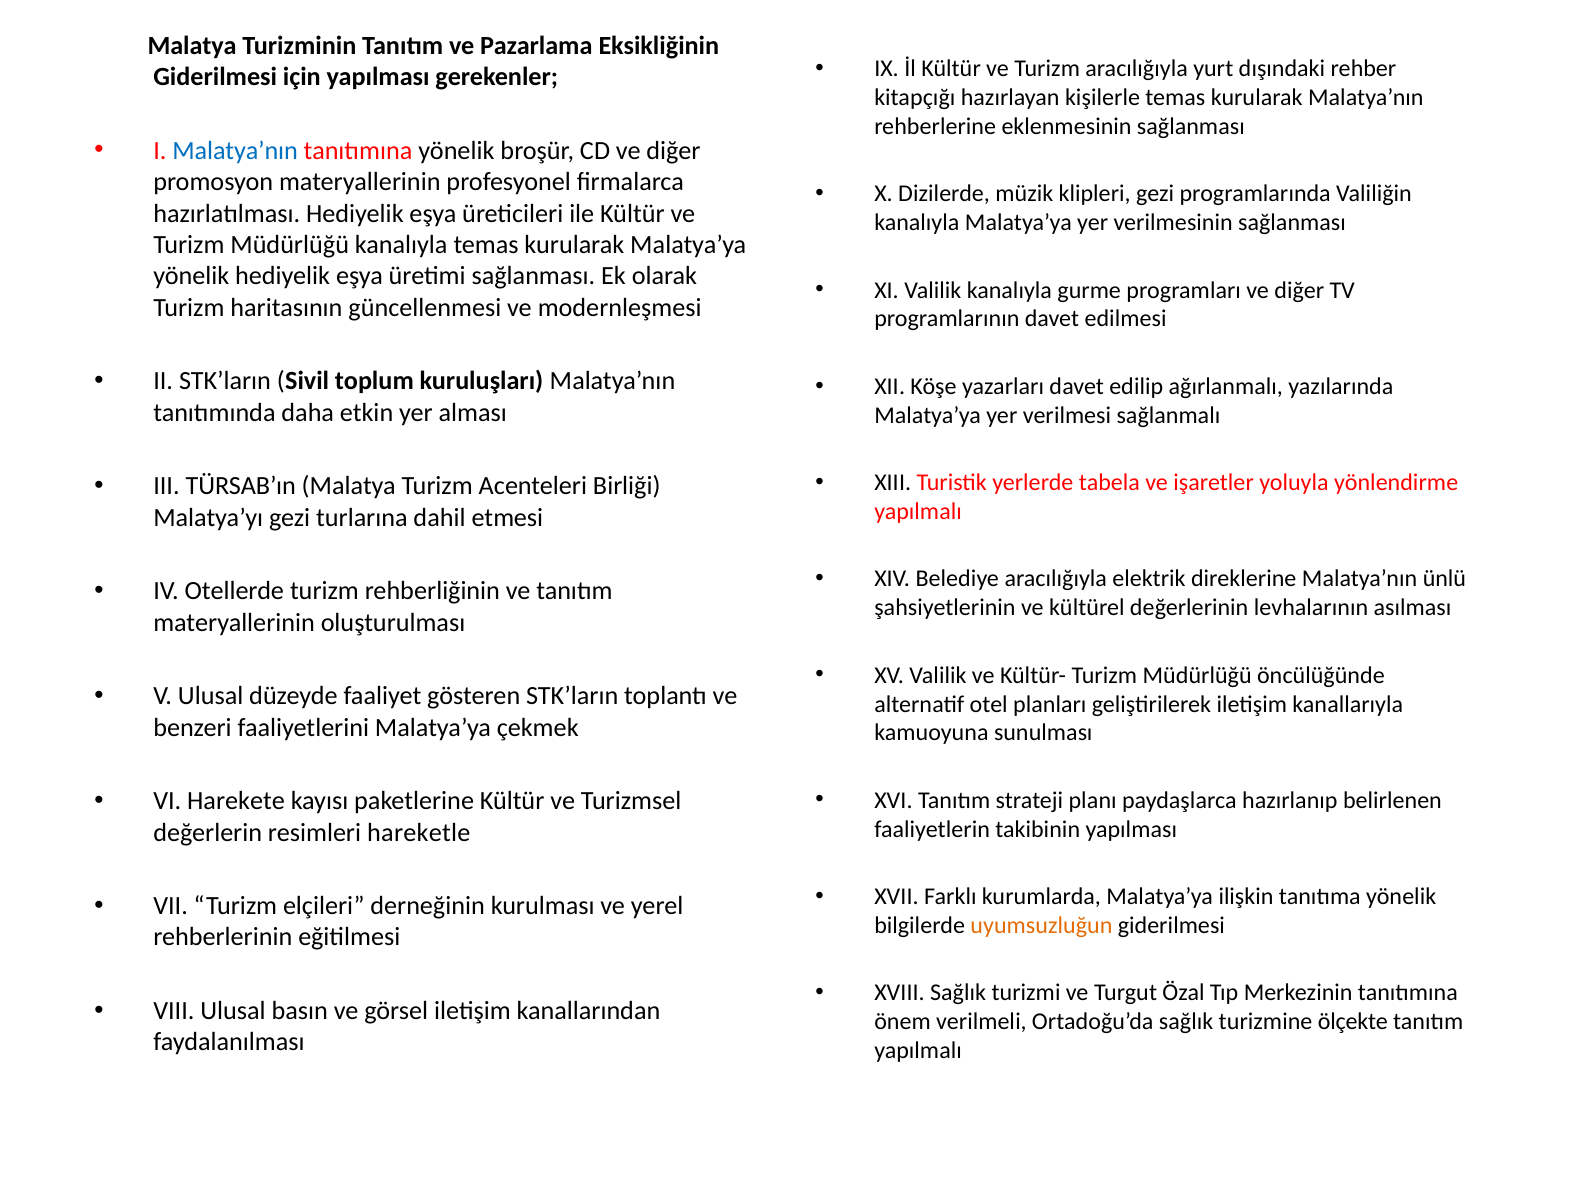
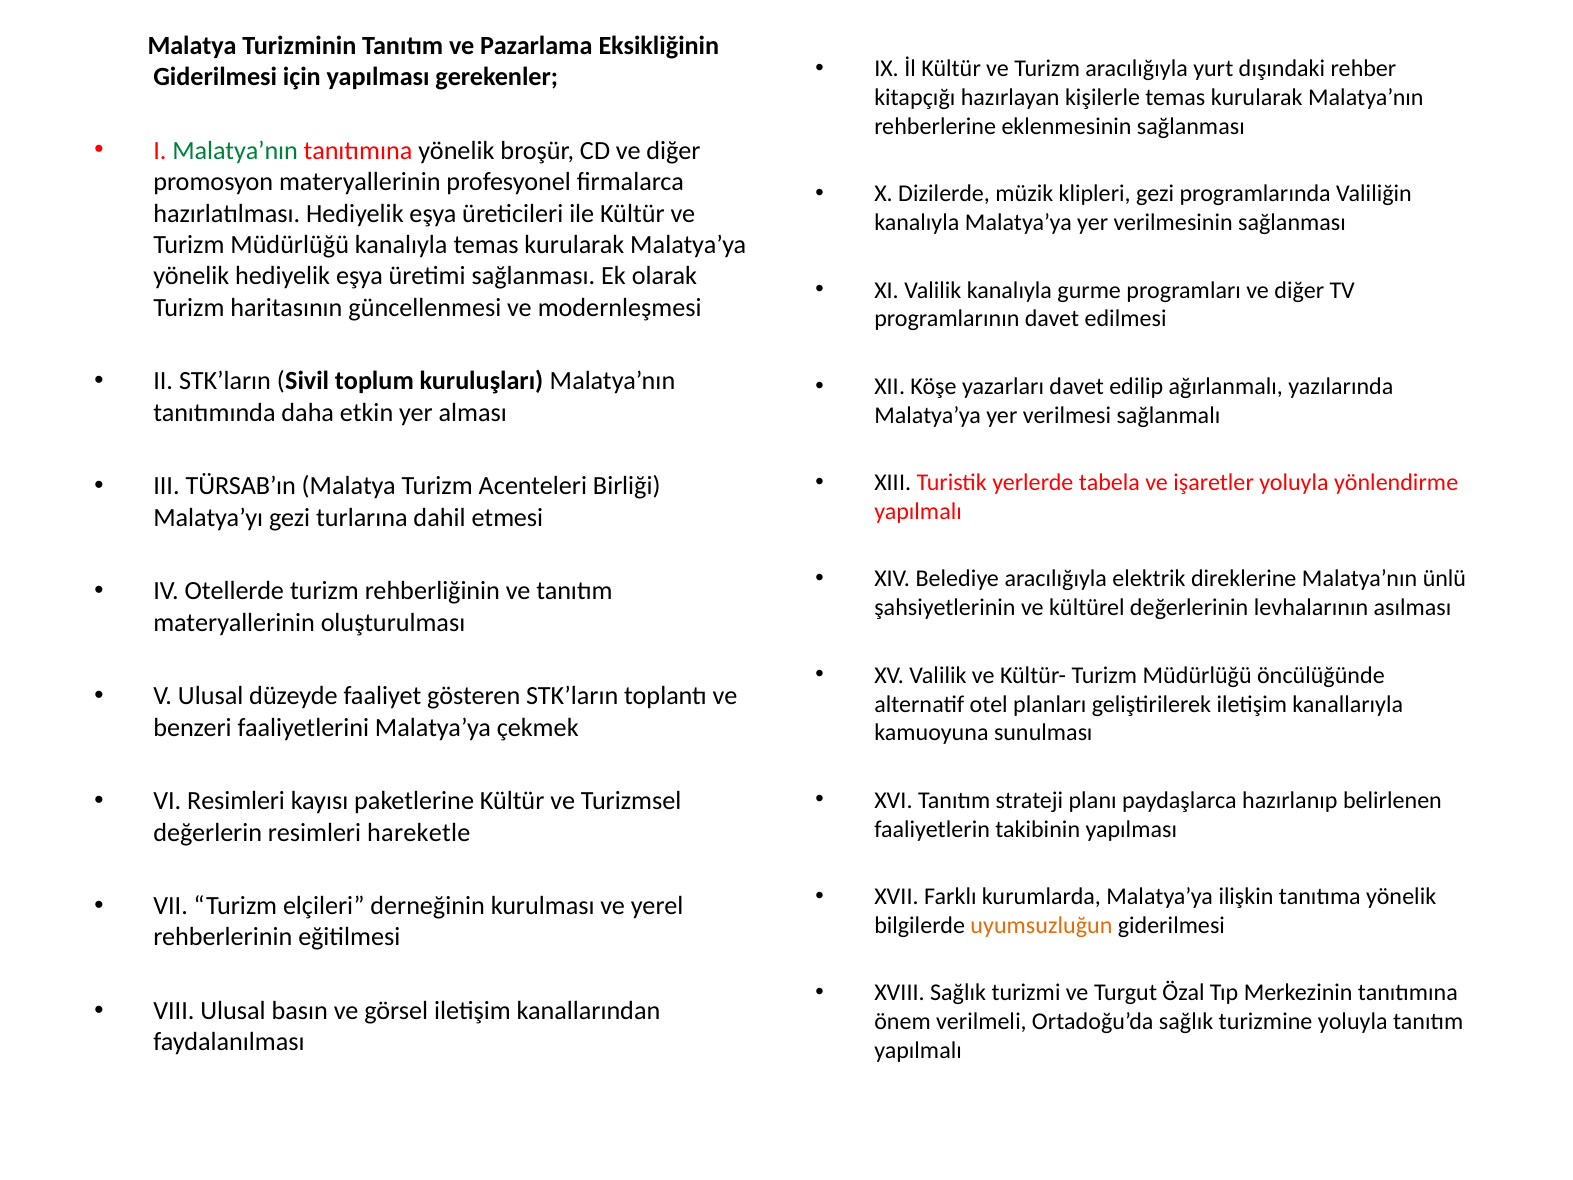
Malatya’nın at (235, 150) colour: blue -> green
VI Harekete: Harekete -> Resimleri
turizmine ölçekte: ölçekte -> yoluyla
